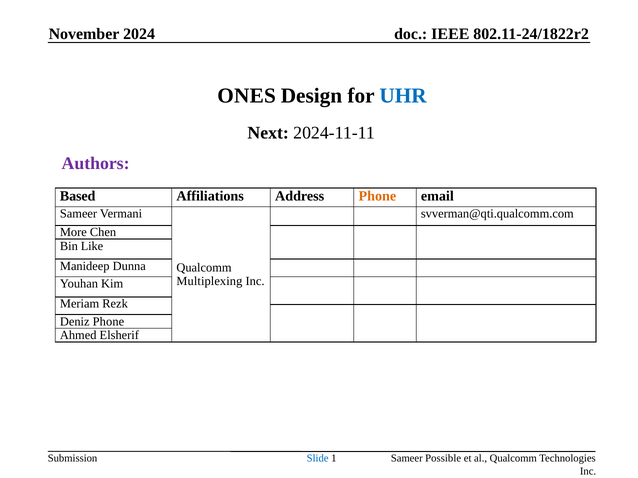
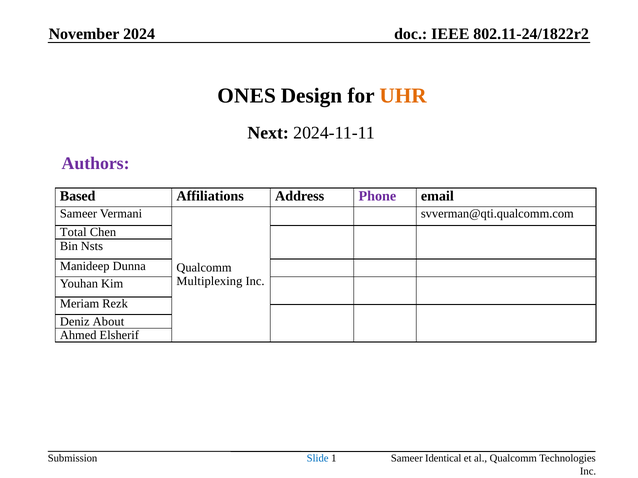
UHR colour: blue -> orange
Phone at (377, 196) colour: orange -> purple
More: More -> Total
Like: Like -> Nsts
Deniz Phone: Phone -> About
Possible: Possible -> Identical
